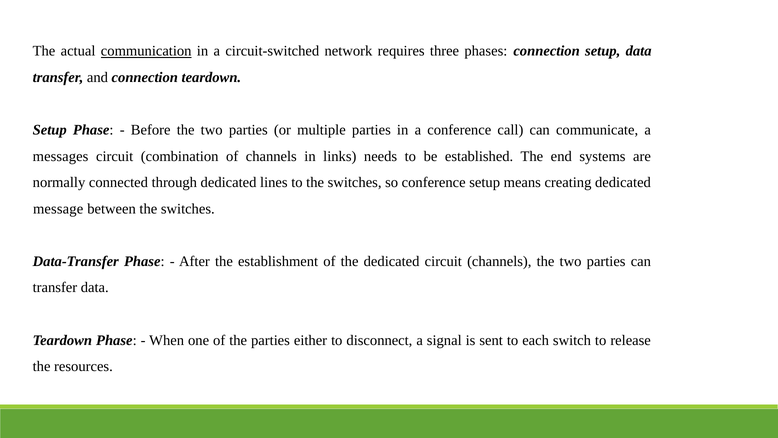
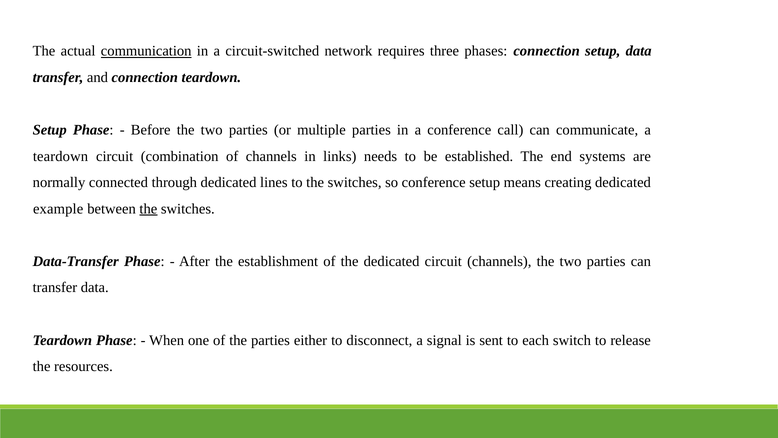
messages at (61, 156): messages -> teardown
message: message -> example
the at (148, 209) underline: none -> present
